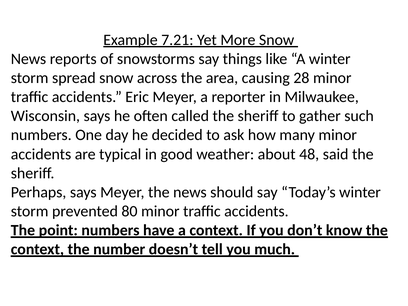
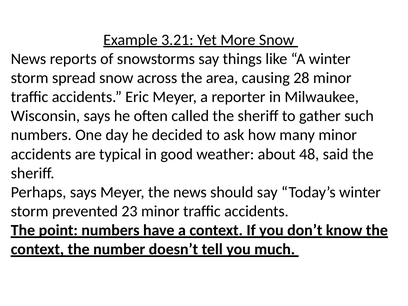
7.21: 7.21 -> 3.21
80: 80 -> 23
